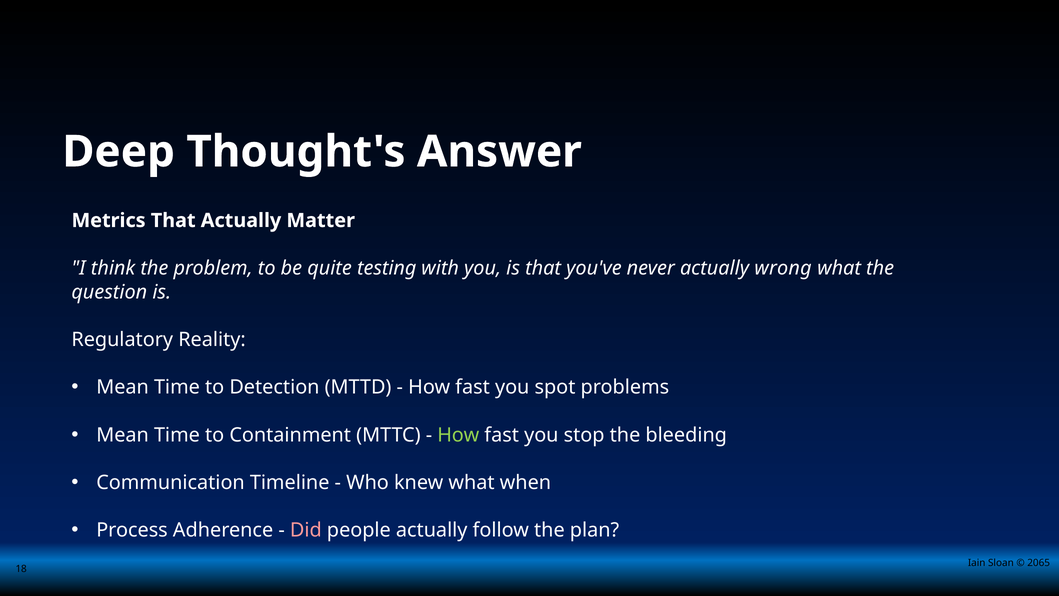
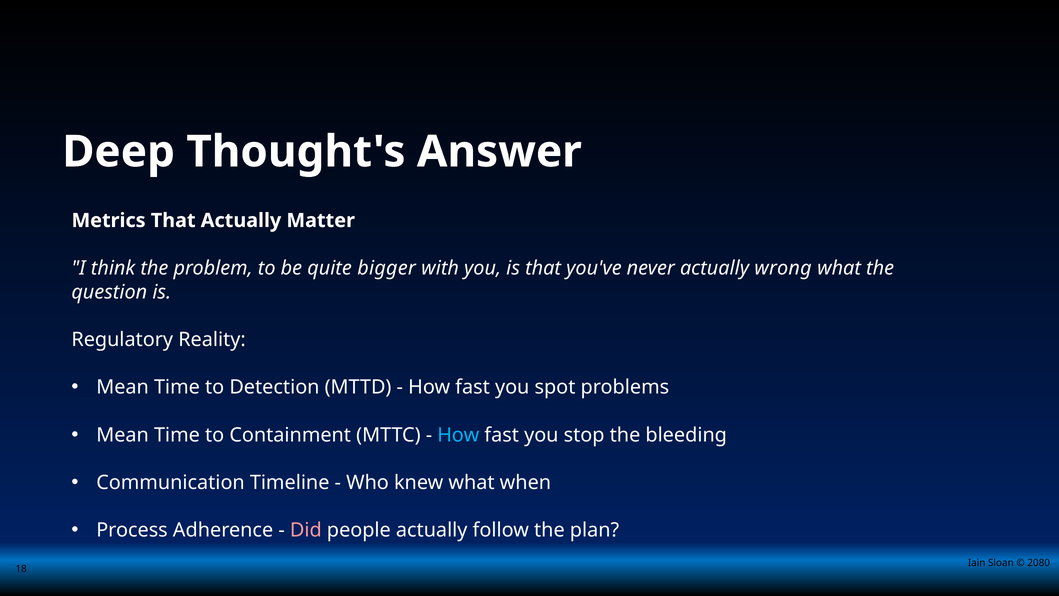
testing: testing -> bigger
How at (458, 435) colour: light green -> light blue
2065: 2065 -> 2080
